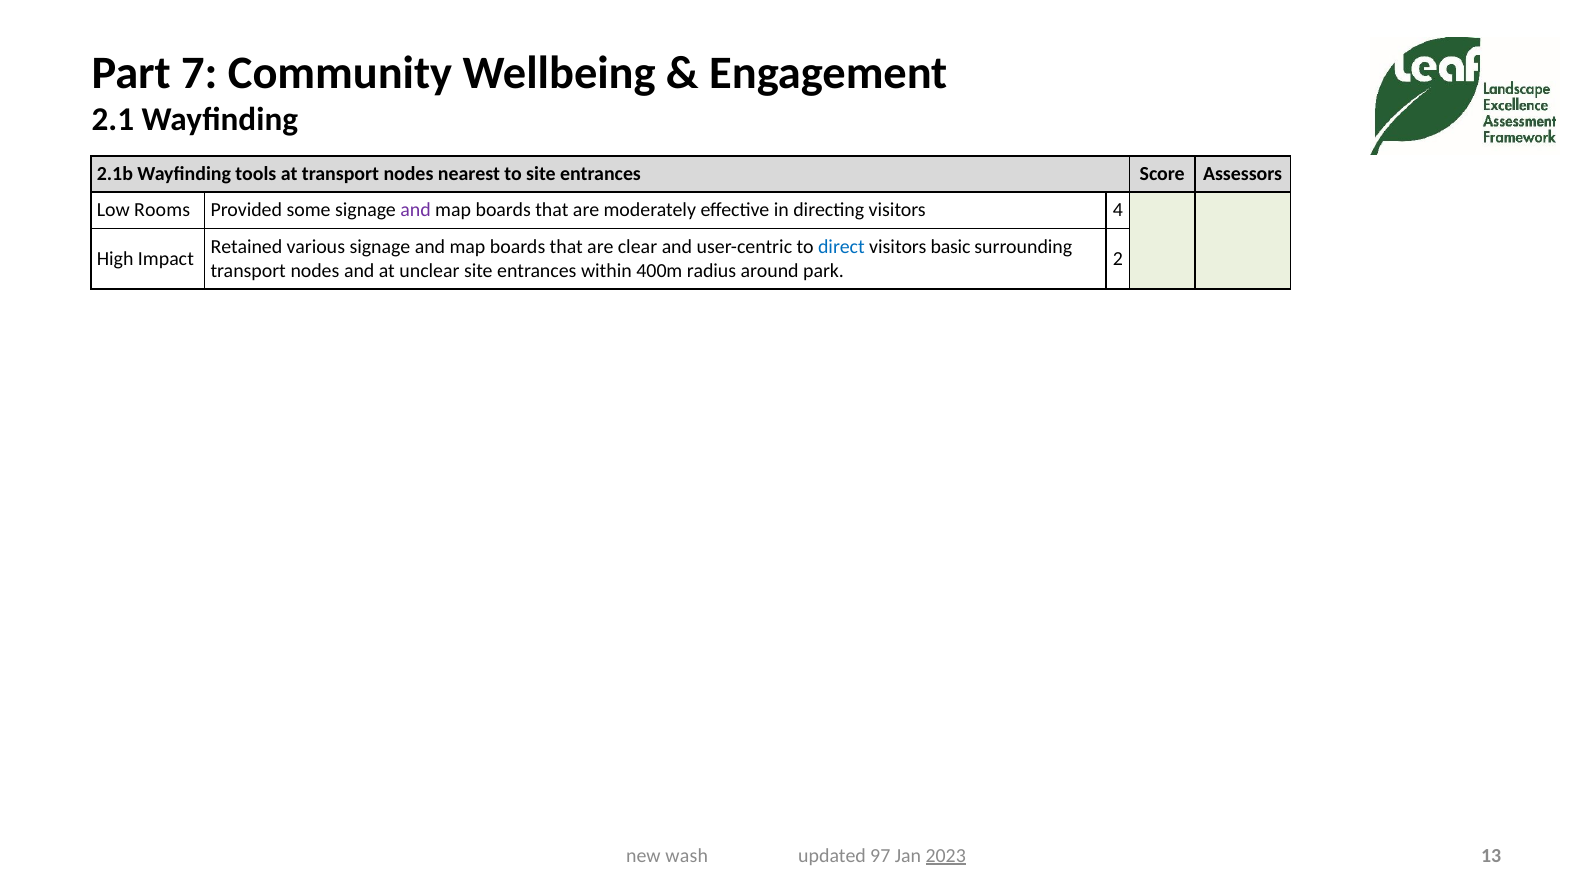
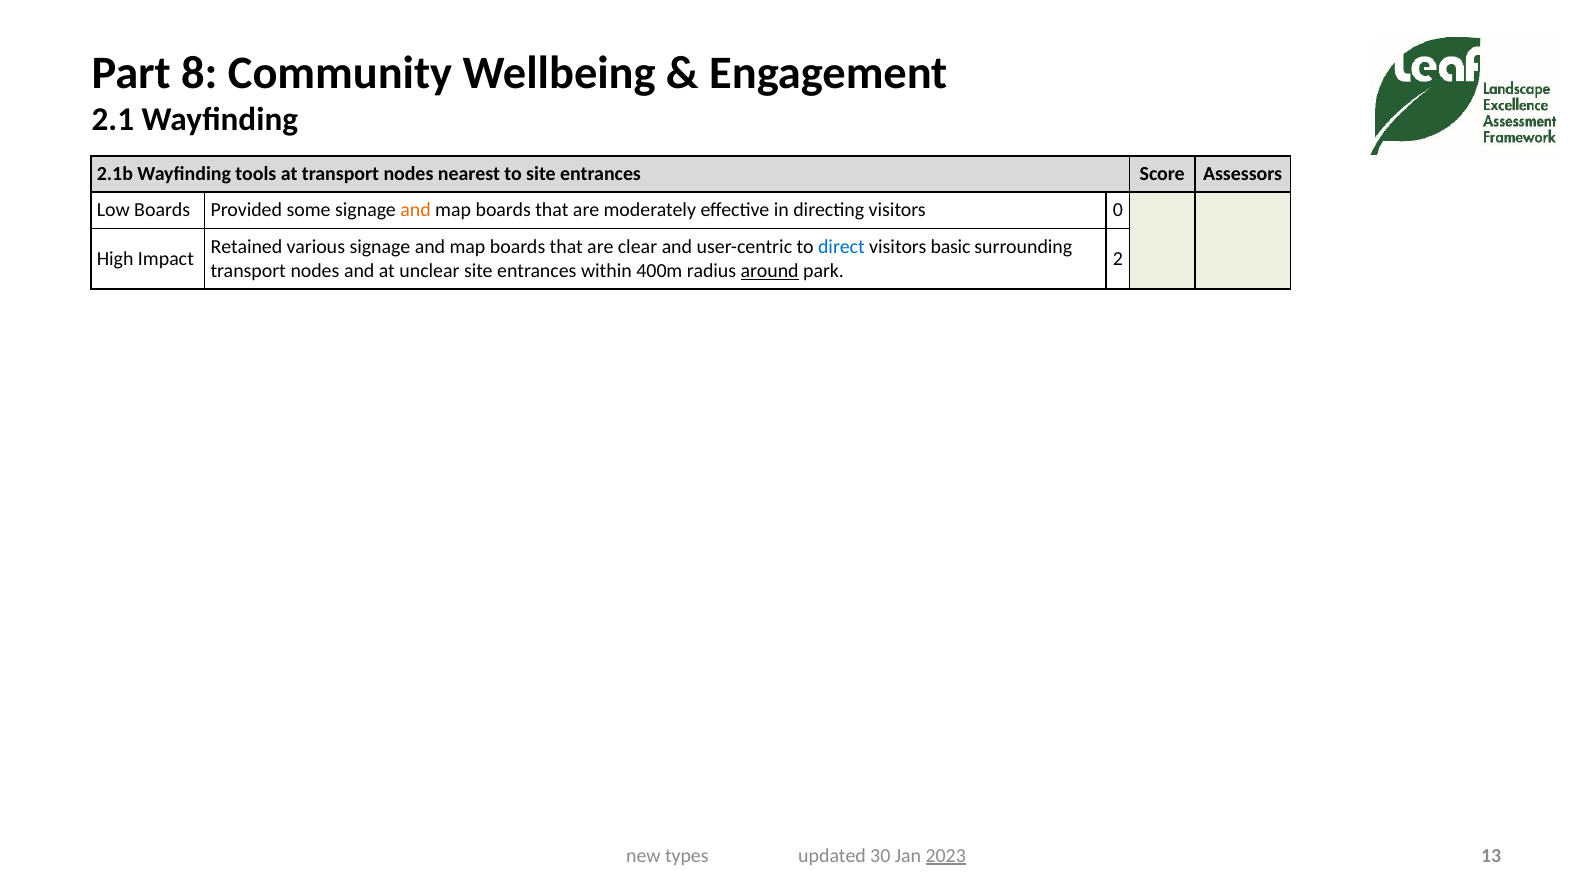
7: 7 -> 8
Low Rooms: Rooms -> Boards
and at (416, 210) colour: purple -> orange
4: 4 -> 0
around underline: none -> present
wash: wash -> types
97: 97 -> 30
